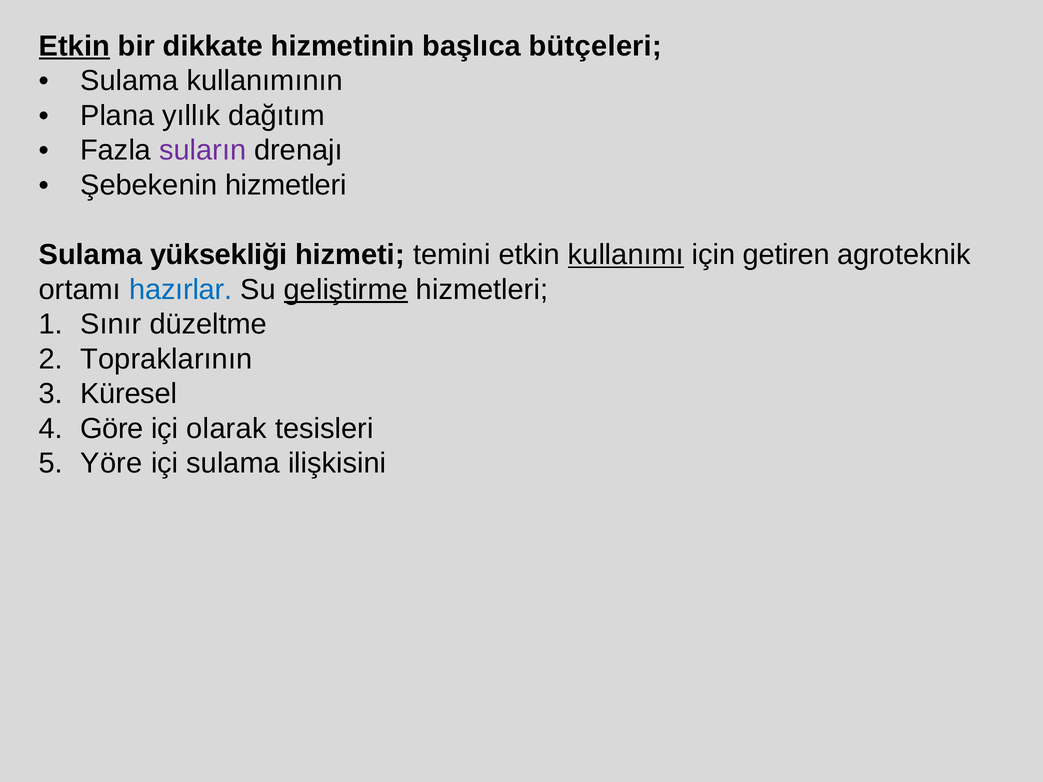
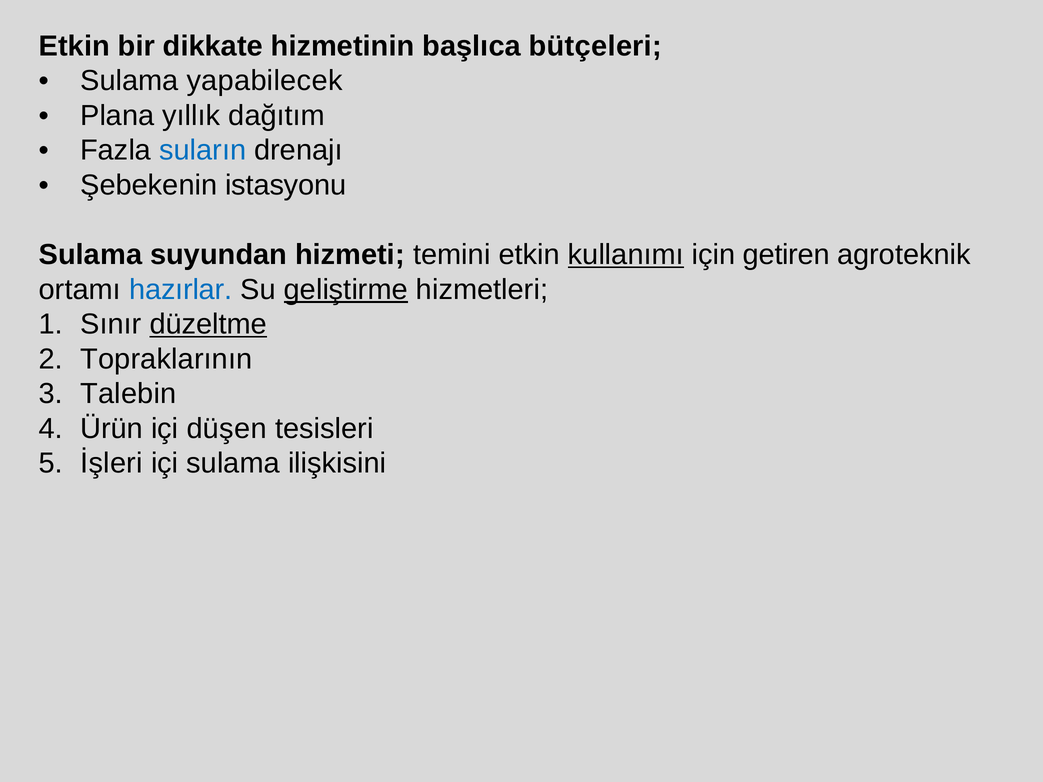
Etkin at (74, 46) underline: present -> none
kullanımının: kullanımının -> yapabilecek
suların colour: purple -> blue
Şebekenin hizmetleri: hizmetleri -> istasyonu
yüksekliği: yüksekliği -> suyundan
düzeltme underline: none -> present
Küresel: Küresel -> Talebin
Göre: Göre -> Ürün
olarak: olarak -> düşen
Yöre: Yöre -> İşleri
